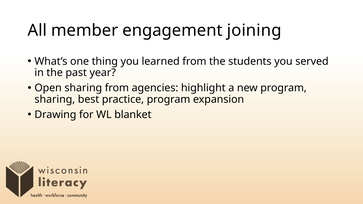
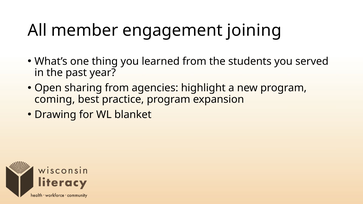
sharing at (55, 99): sharing -> coming
